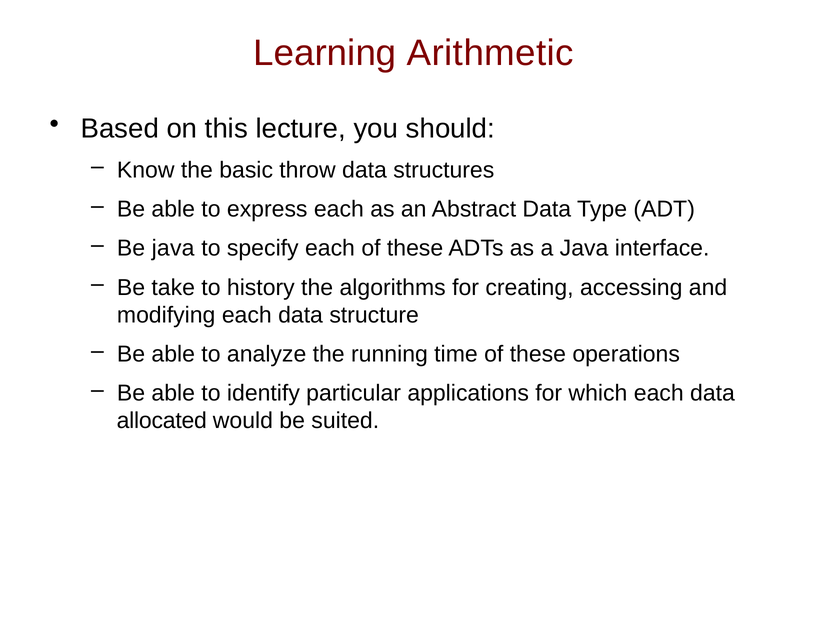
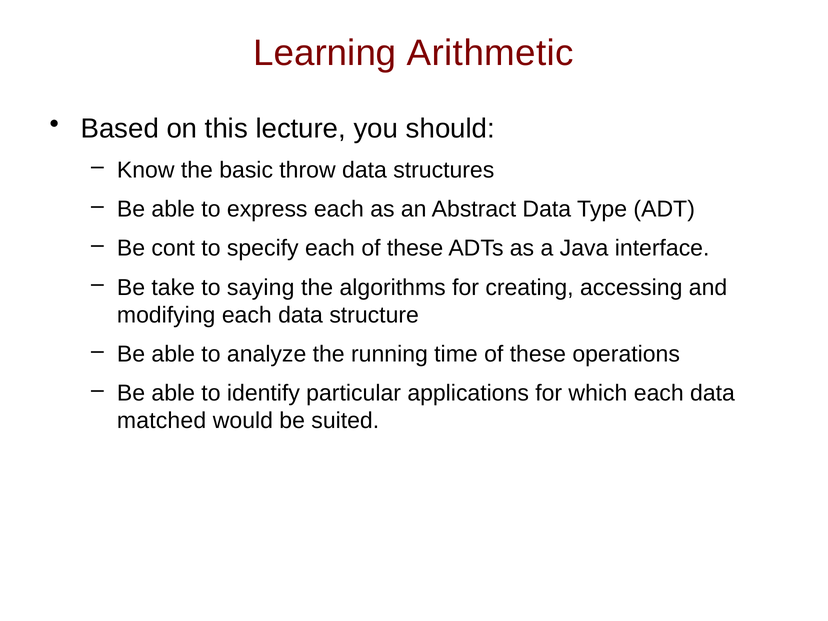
Be java: java -> cont
history: history -> saying
allocated: allocated -> matched
